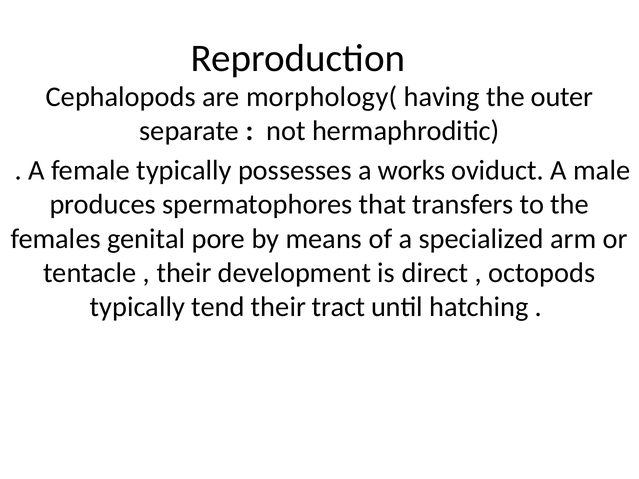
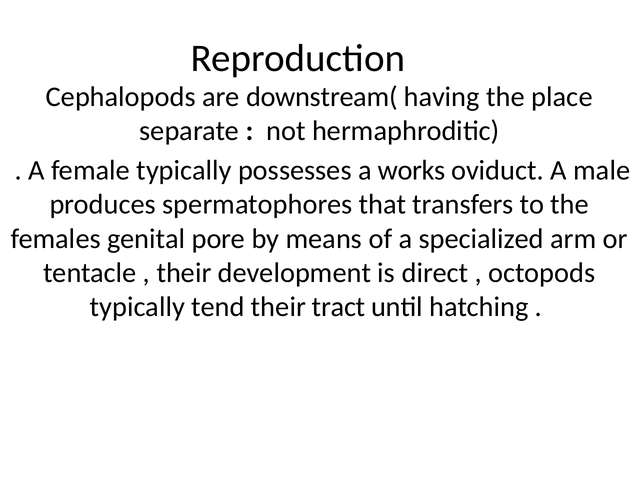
morphology(: morphology( -> downstream(
outer: outer -> place
